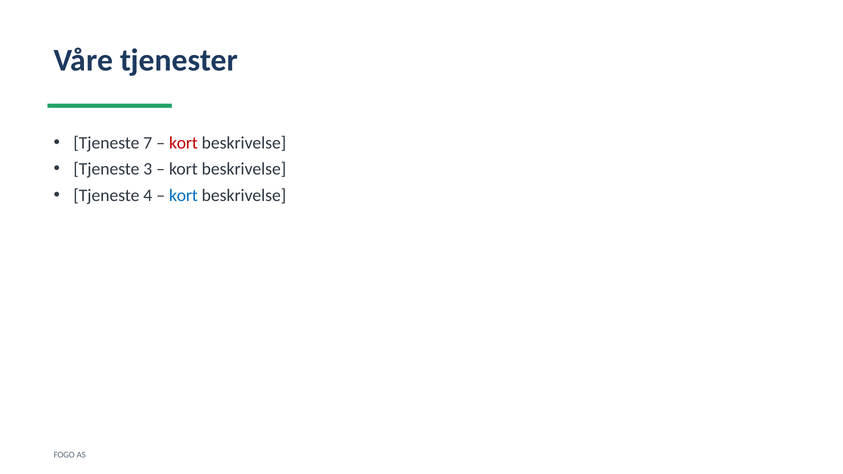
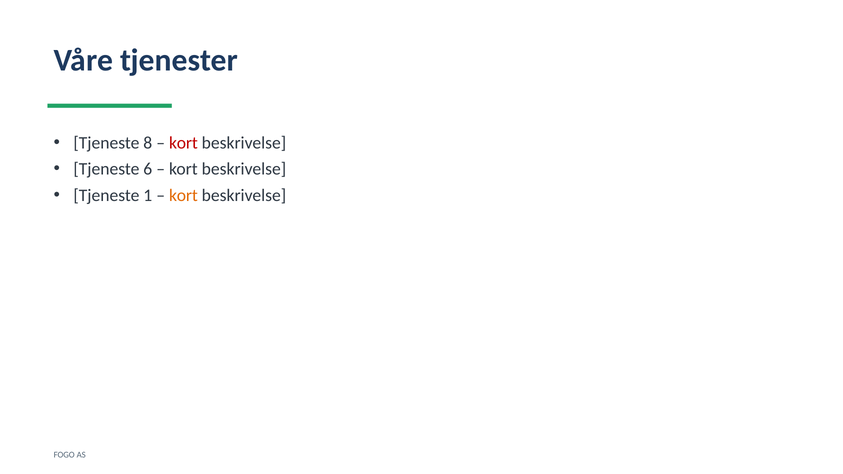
7: 7 -> 8
3: 3 -> 6
4: 4 -> 1
kort at (183, 195) colour: blue -> orange
